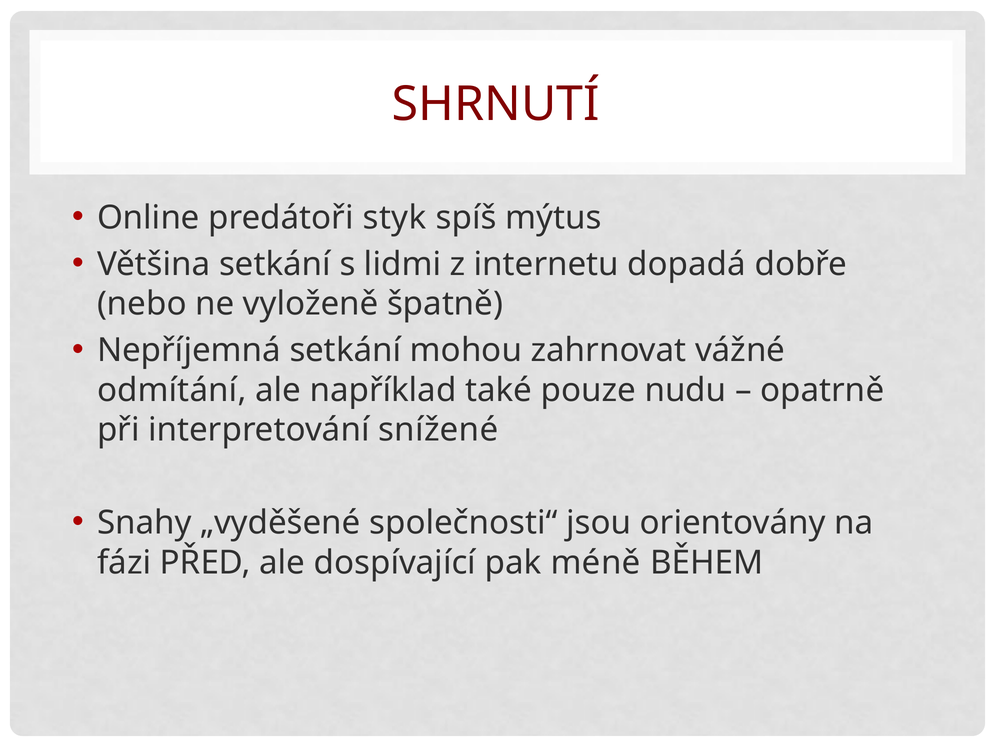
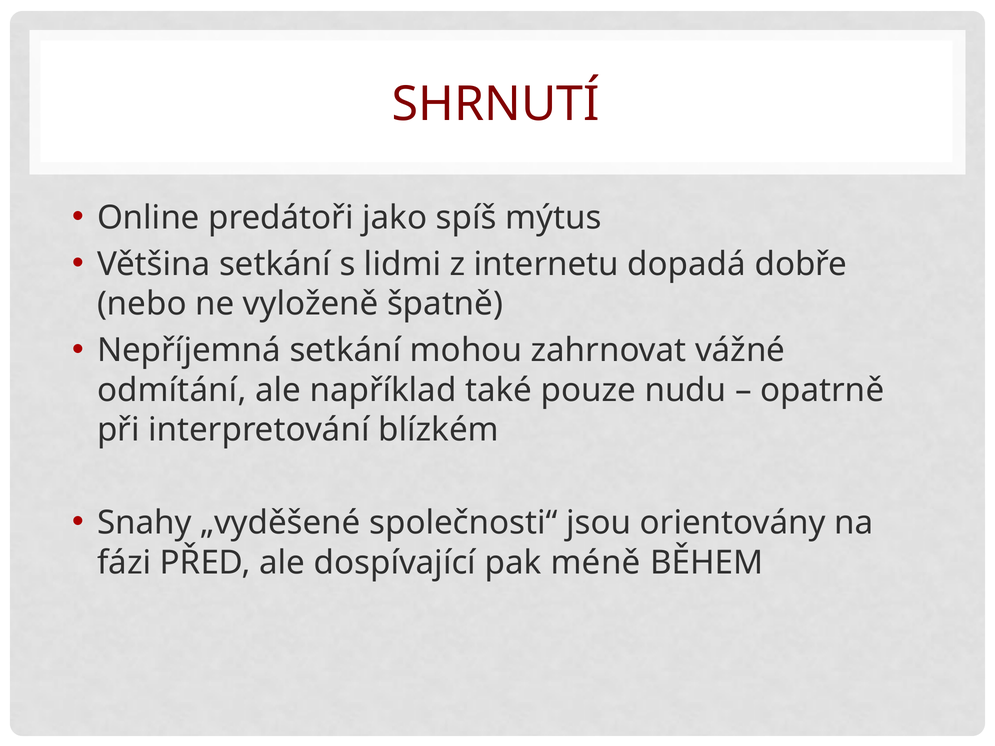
styk: styk -> jako
snížené: snížené -> blízkém
